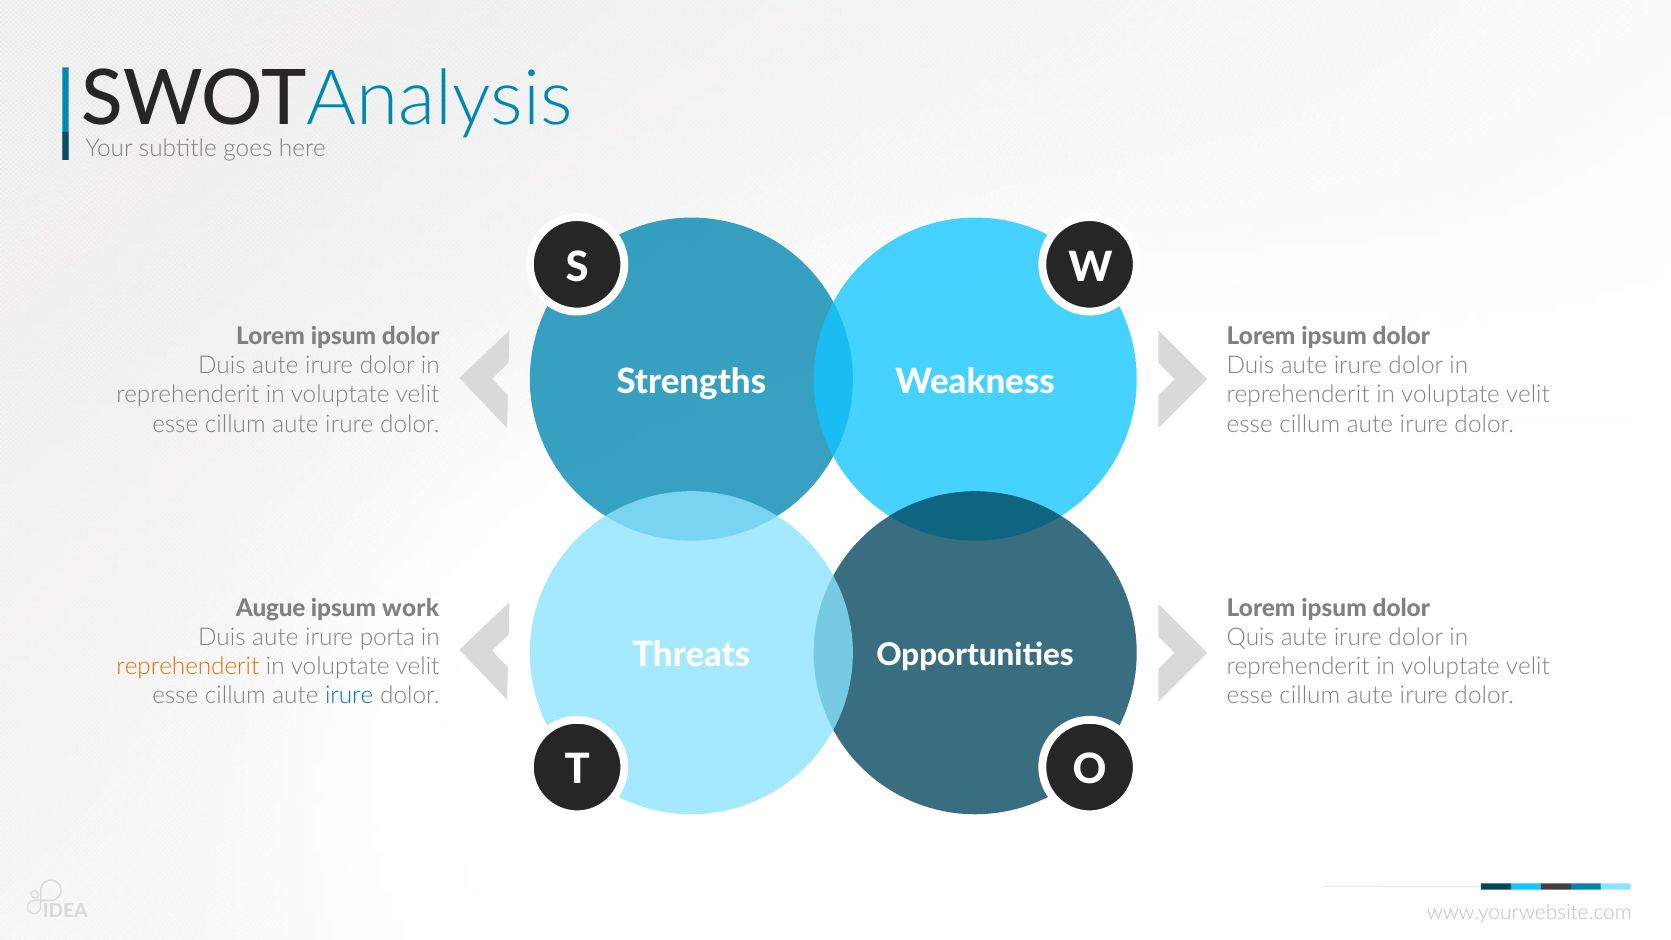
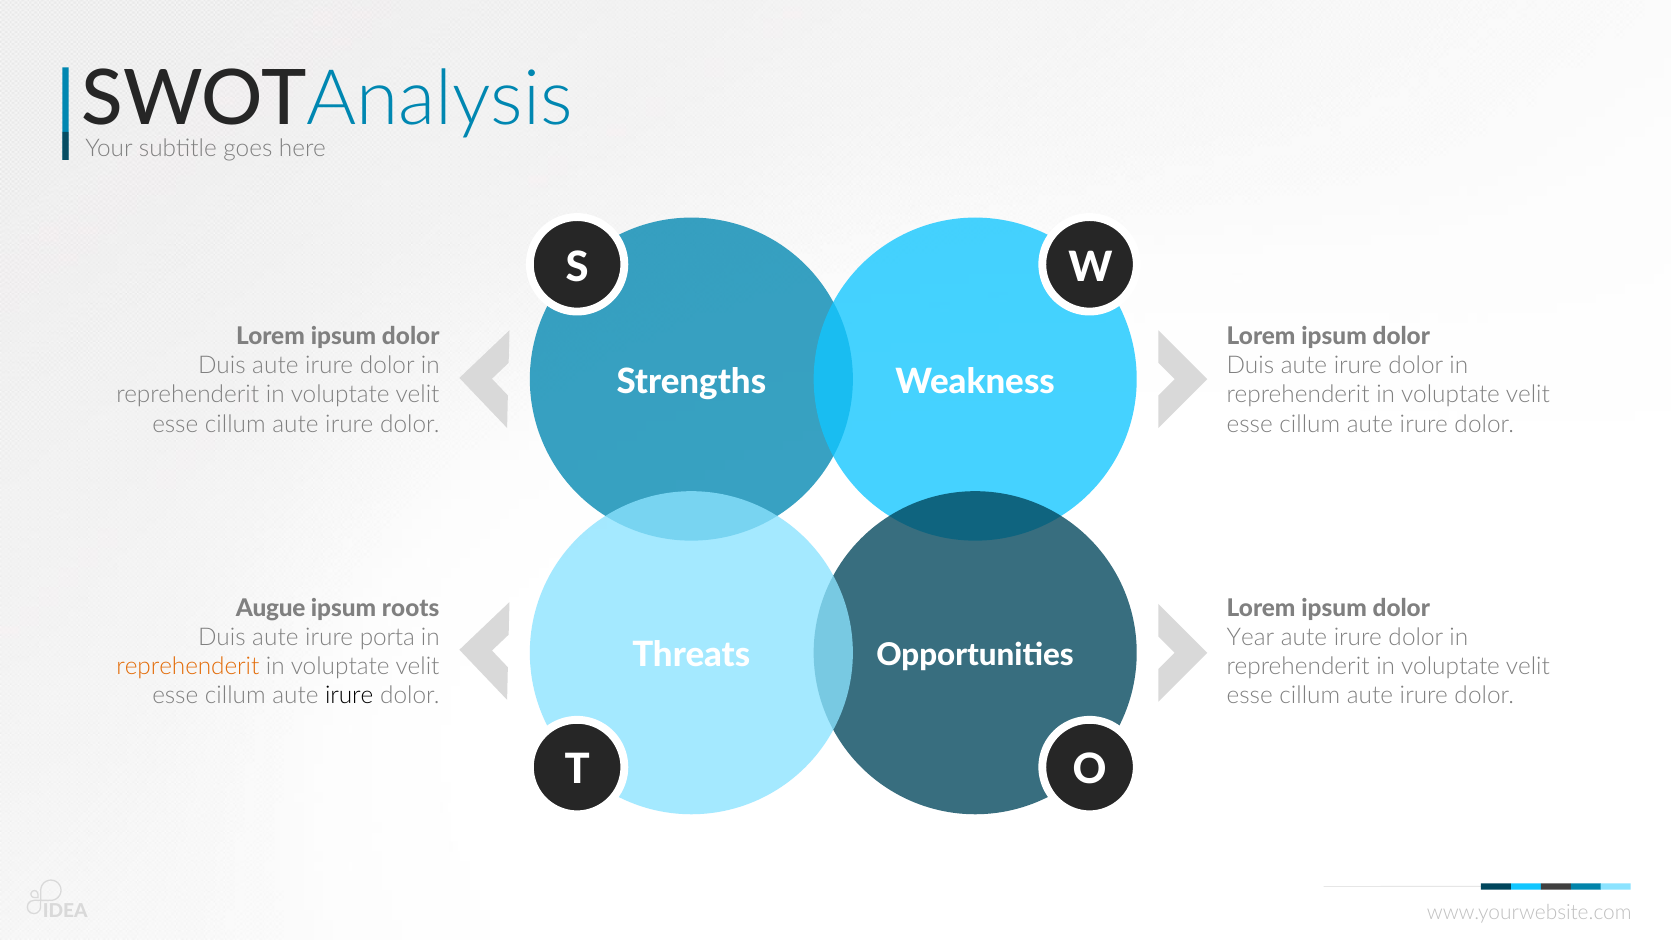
work: work -> roots
Quis: Quis -> Year
irure at (349, 696) colour: blue -> black
